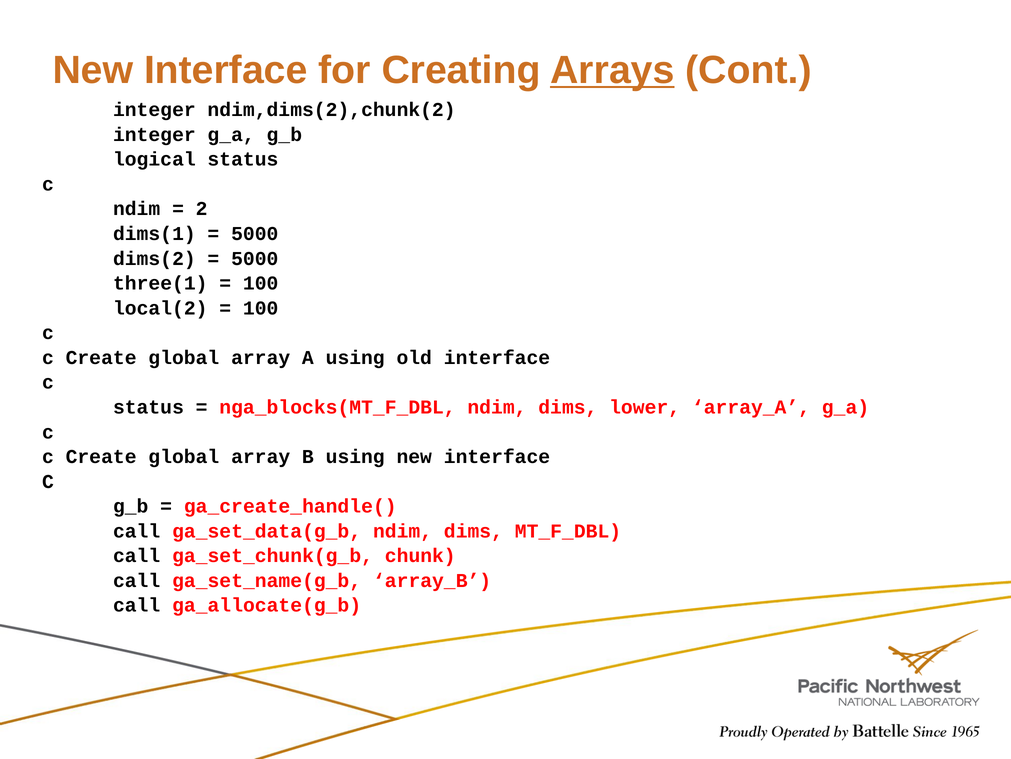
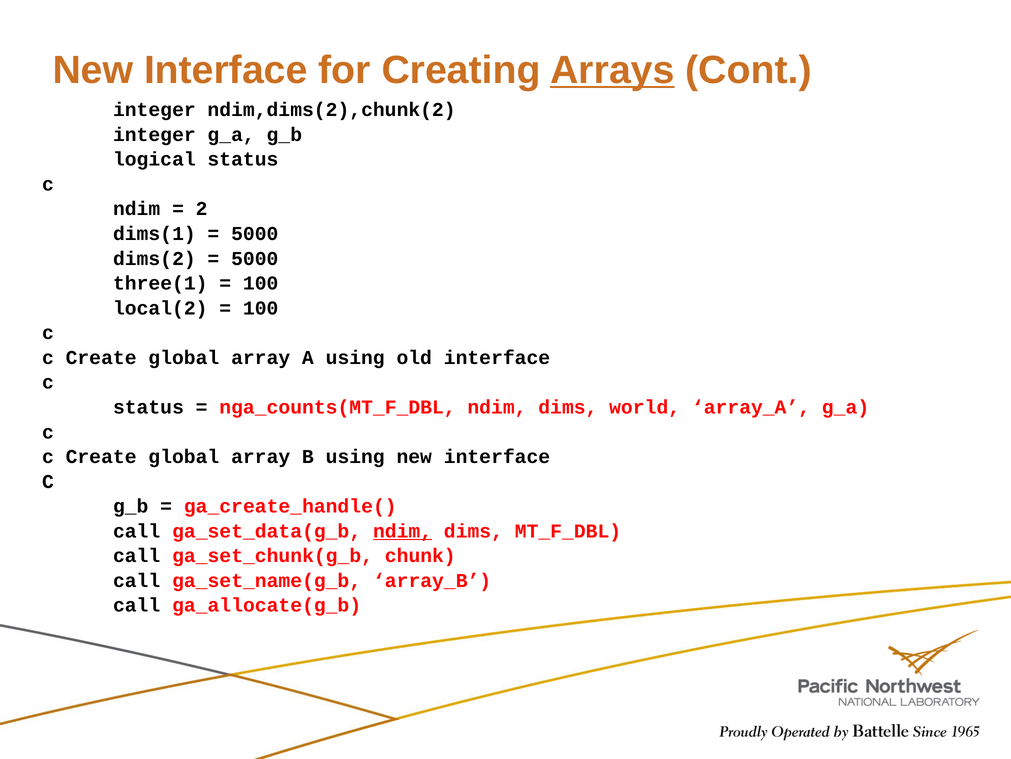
nga_blocks(MT_F_DBL: nga_blocks(MT_F_DBL -> nga_counts(MT_F_DBL
lower: lower -> world
ndim at (403, 531) underline: none -> present
